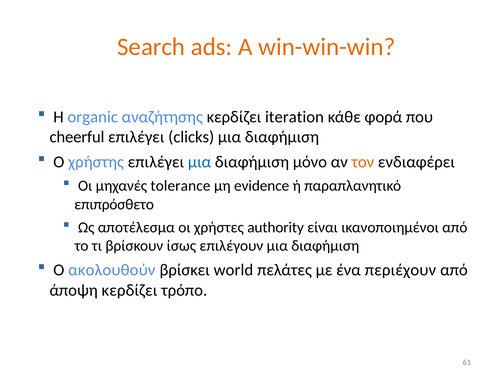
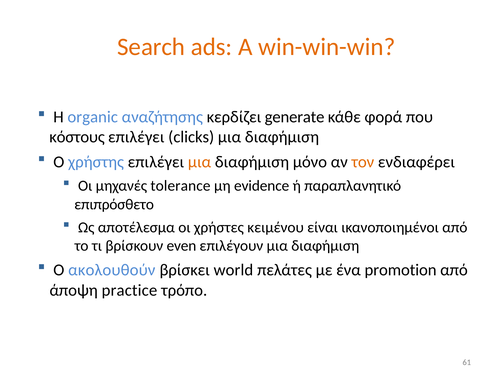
iteration: iteration -> generate
cheerful: cheerful -> κόστους
μια at (200, 162) colour: blue -> orange
authority: authority -> κειμένου
ίσως: ίσως -> even
περιέχουν: περιέχουν -> promotion
άποψη κερδίζει: κερδίζει -> practice
